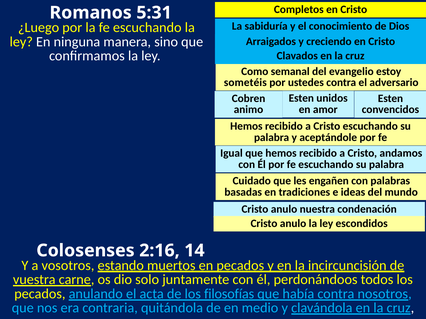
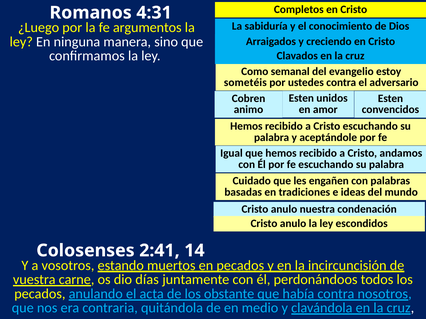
5:31: 5:31 -> 4:31
escuchando at (147, 28): escuchando -> argumentos
2:16: 2:16 -> 2:41
solo: solo -> días
filosofías: filosofías -> obstante
